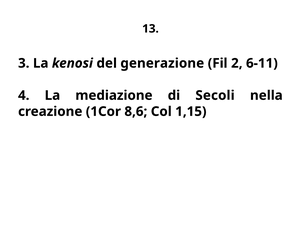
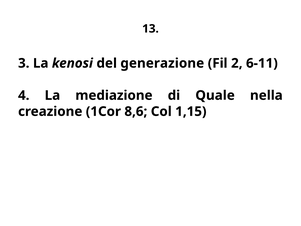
Secoli: Secoli -> Quale
